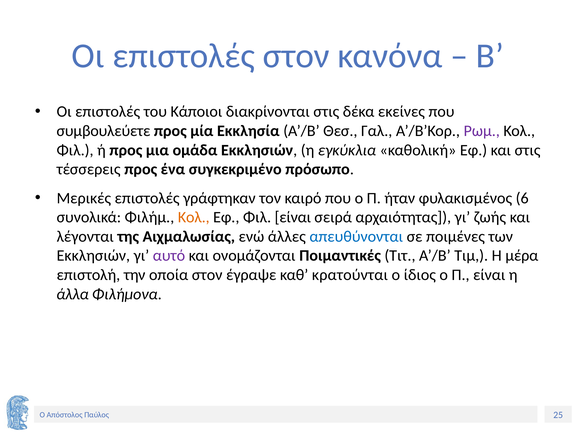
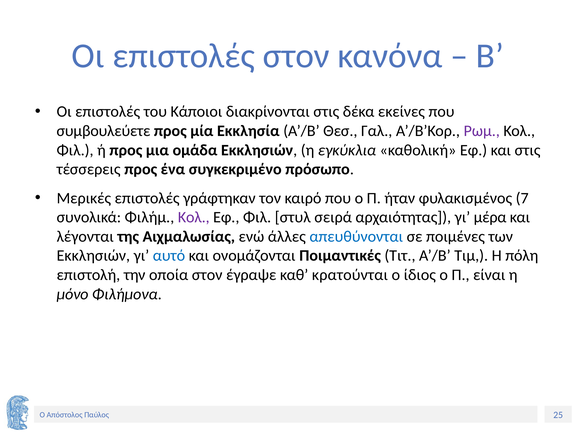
6: 6 -> 7
Κολ at (194, 217) colour: orange -> purple
Φιλ είναι: είναι -> στυλ
ζωής: ζωής -> μέρα
αυτό colour: purple -> blue
μέρα: μέρα -> πόλη
άλλα: άλλα -> μόνο
